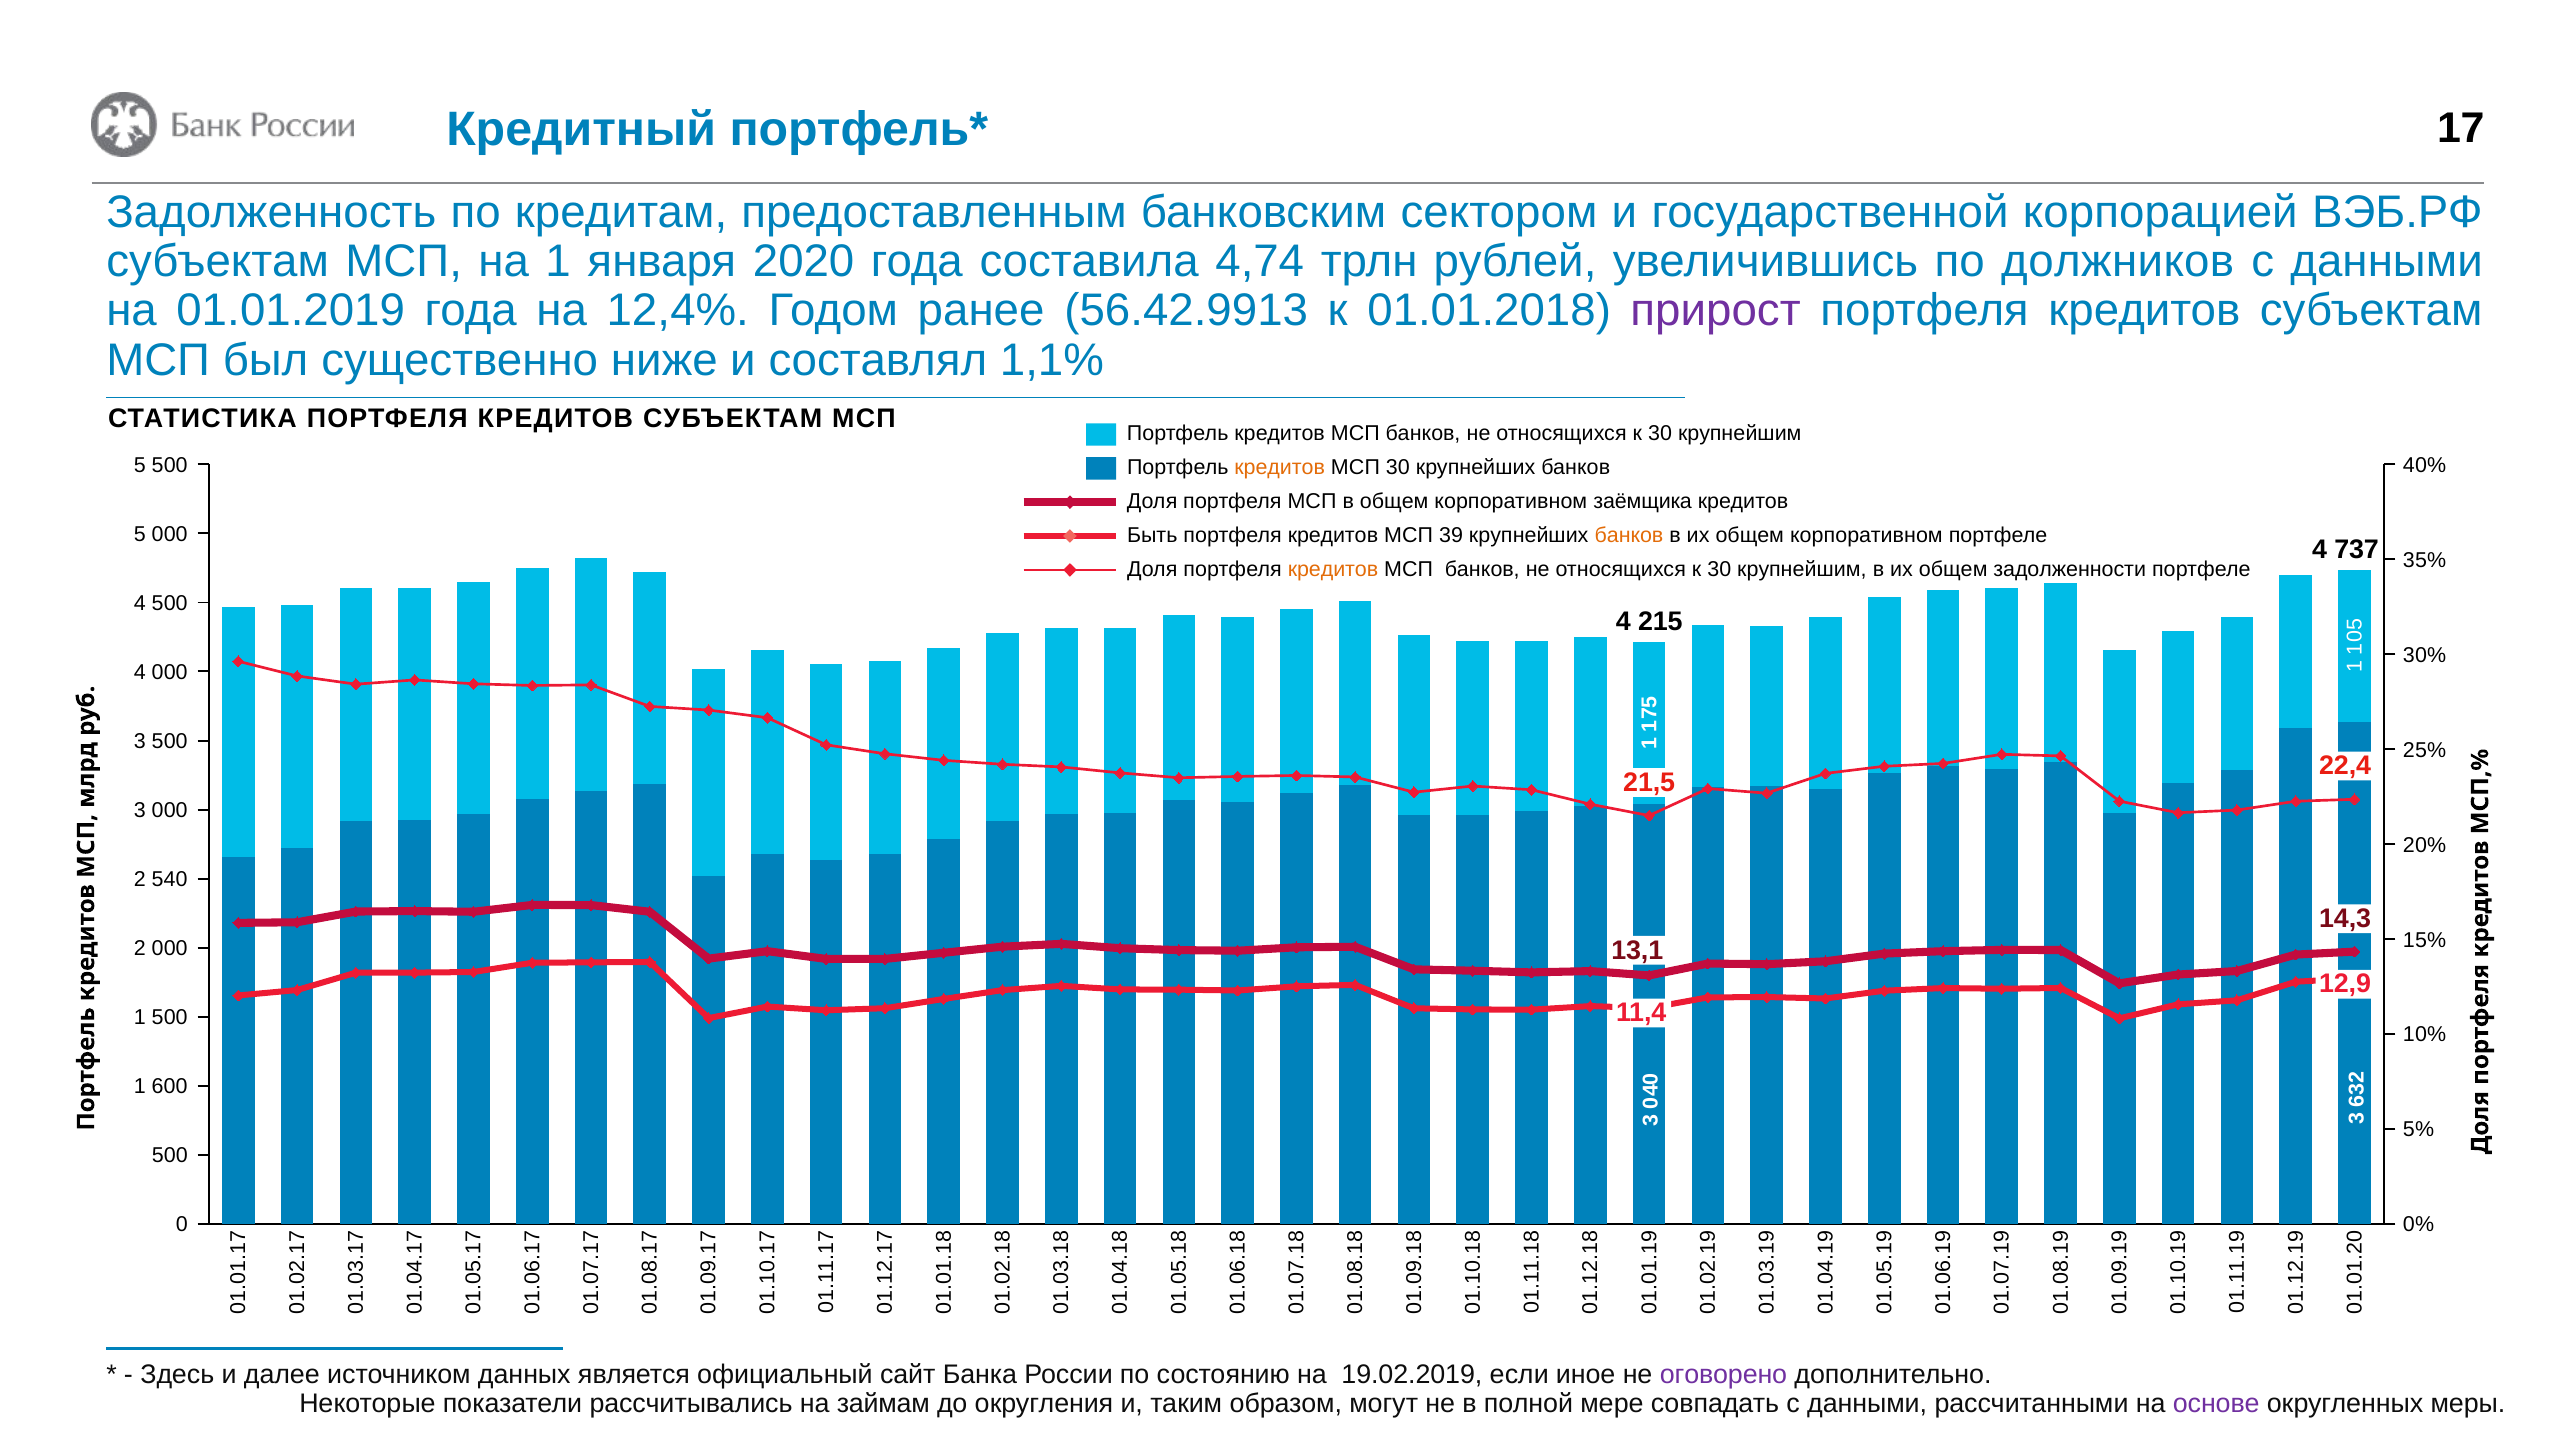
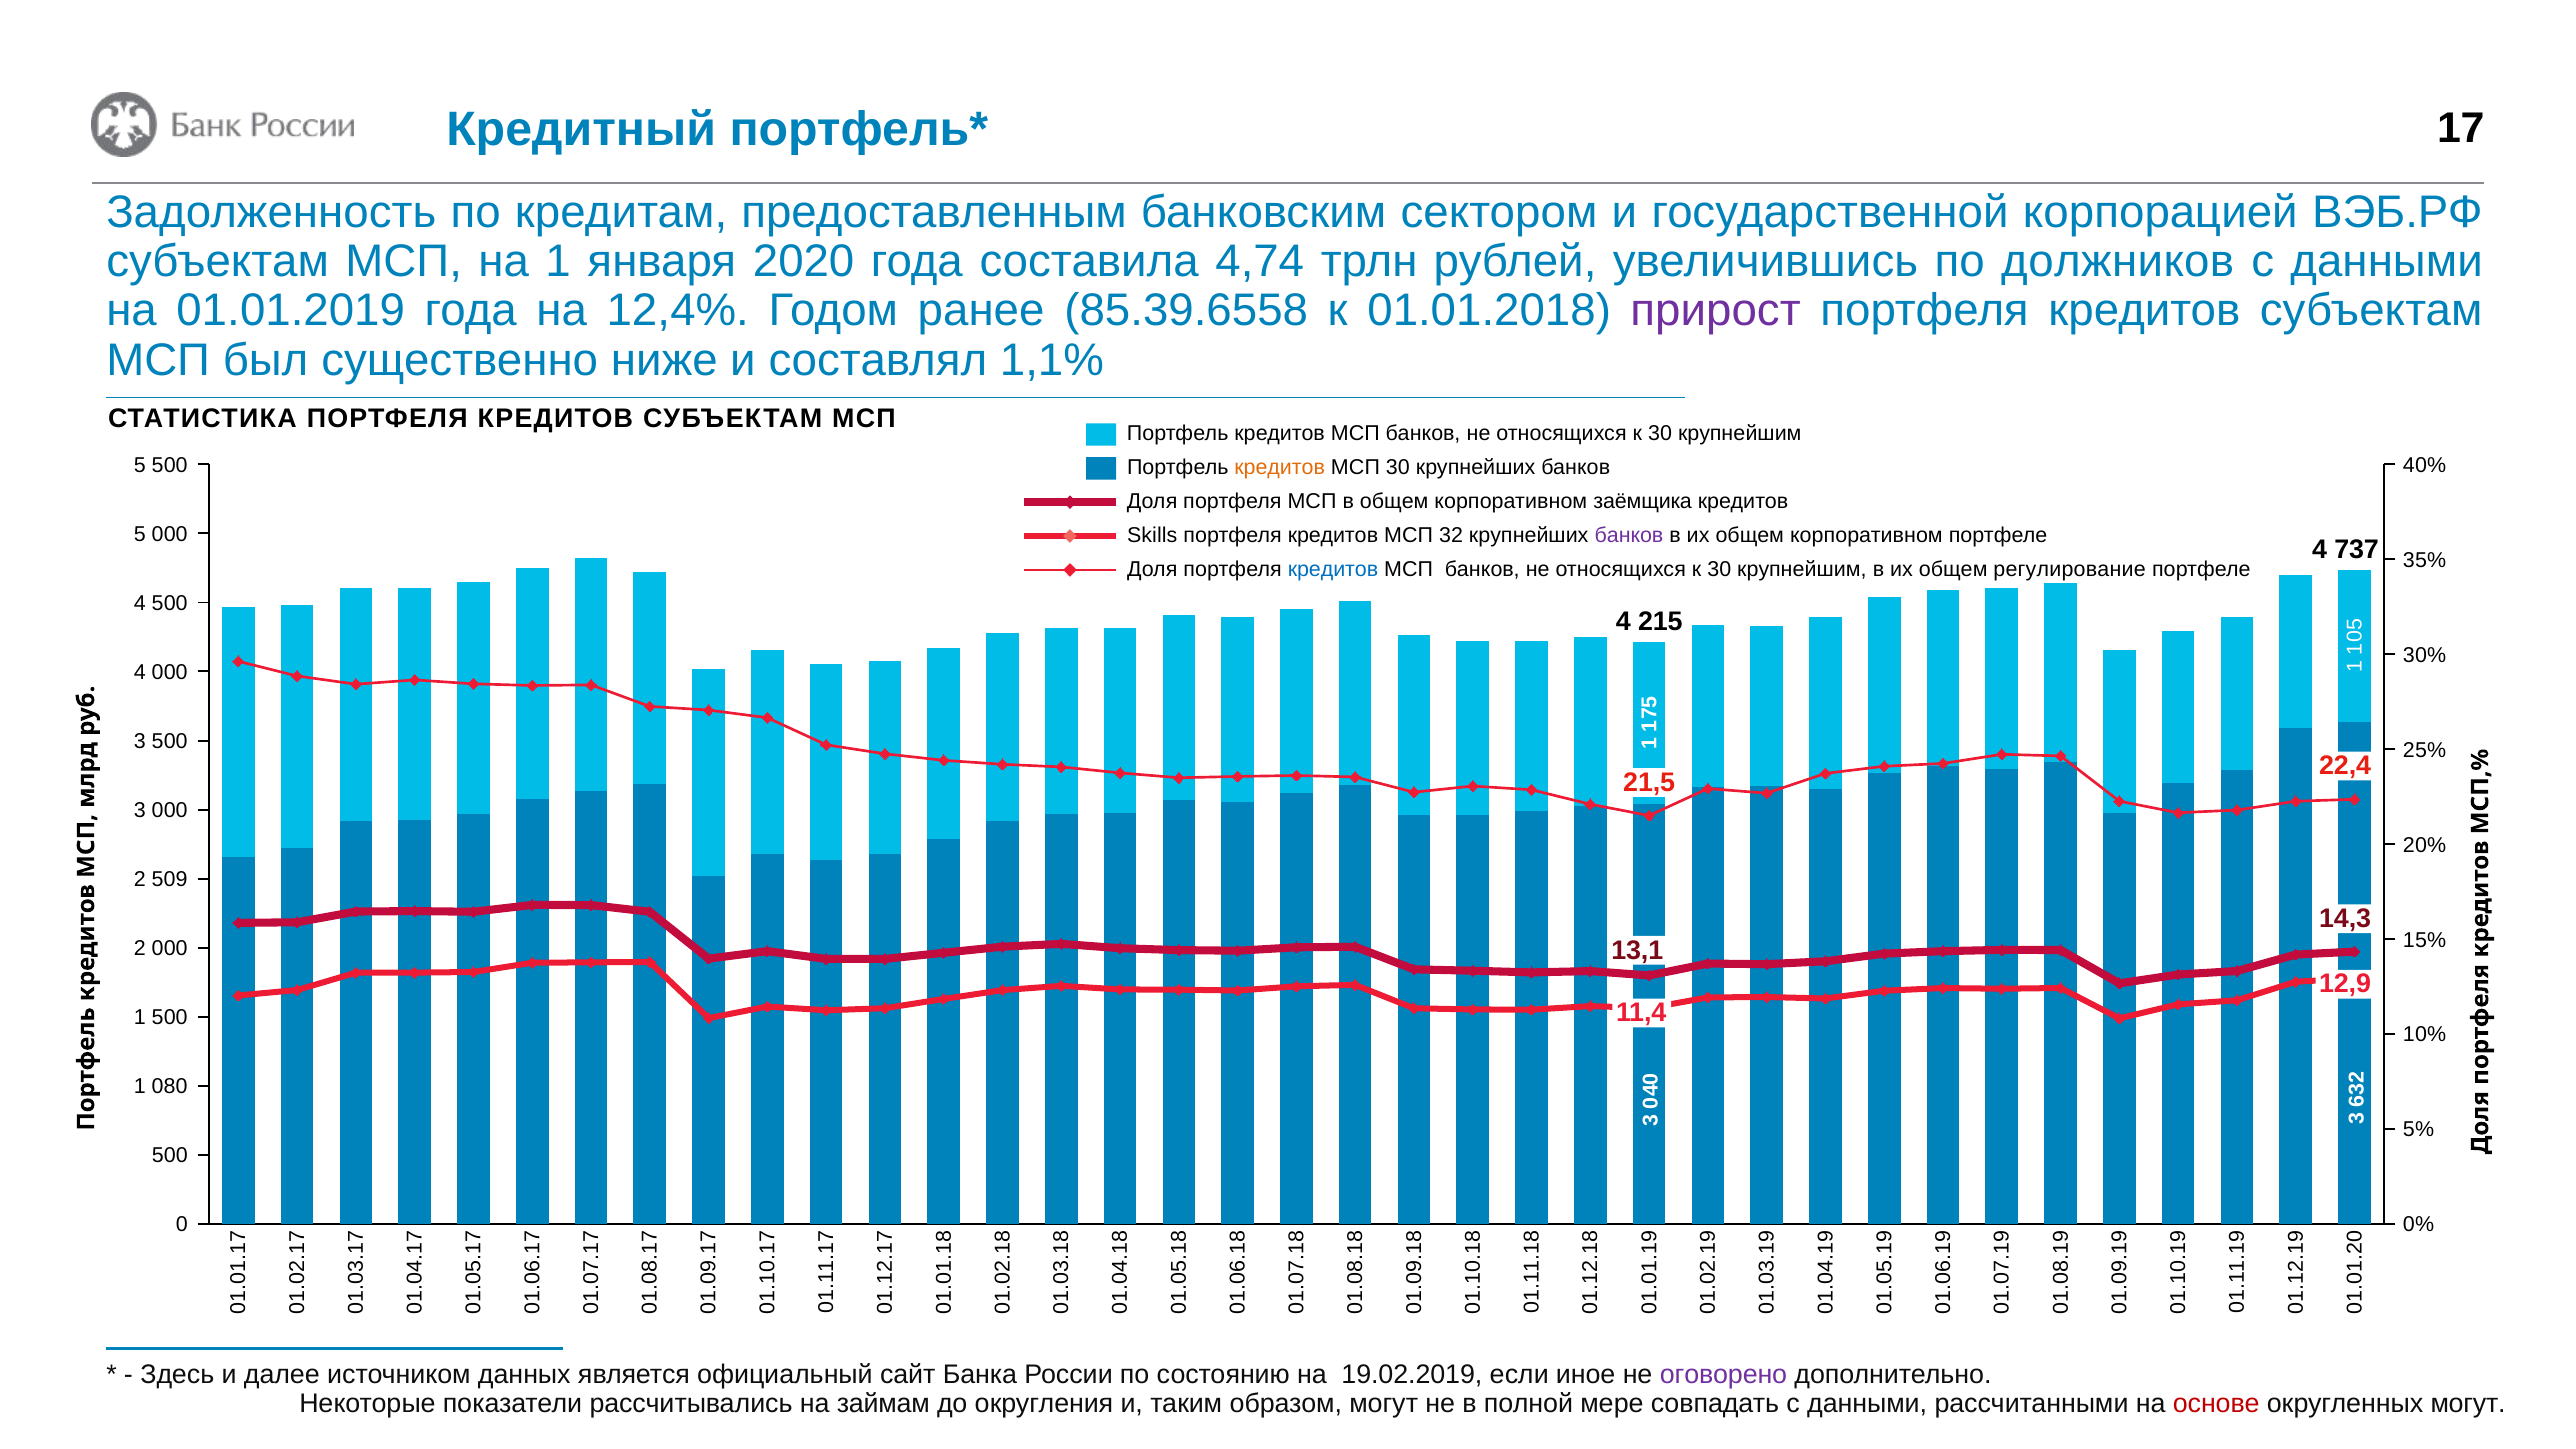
56.42.9913: 56.42.9913 -> 85.39.6558
Быть: Быть -> Skills
39: 39 -> 32
банков at (1629, 535) colour: orange -> purple
кредитов at (1333, 569) colour: orange -> blue
задолженности: задолженности -> регулирование
540: 540 -> 509
600: 600 -> 080
основе colour: purple -> red
округленных меры: меры -> могут
